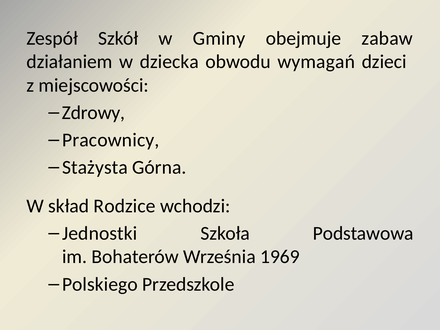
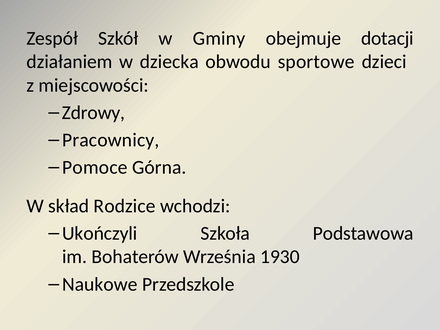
zabaw: zabaw -> dotacji
wymagań: wymagań -> sportowe
Stażysta: Stażysta -> Pomoce
Jednostki: Jednostki -> Ukończyli
1969: 1969 -> 1930
Polskiego: Polskiego -> Naukowe
